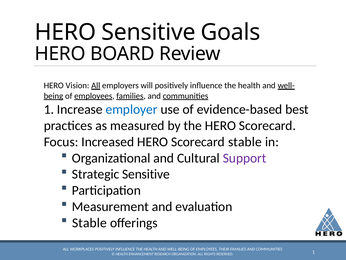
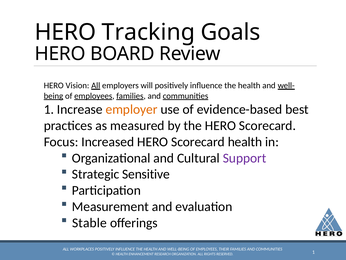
HERO Sensitive: Sensitive -> Tracking
employer colour: blue -> orange
Scorecard stable: stable -> health
